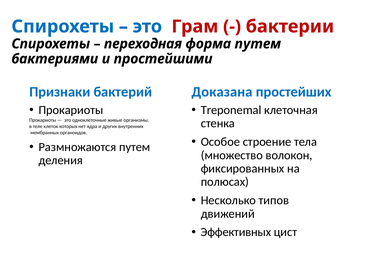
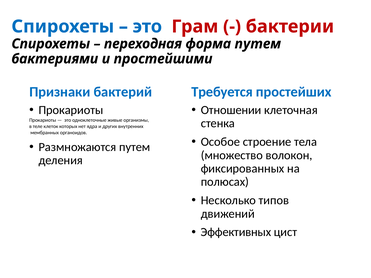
Доказана: Доказана -> Требуется
Treponemal: Treponemal -> Отношении
